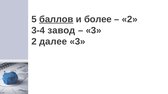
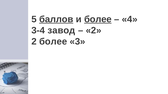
более at (98, 19) underline: none -> present
2 at (130, 19): 2 -> 4
3 at (94, 31): 3 -> 2
2 далее: далее -> более
